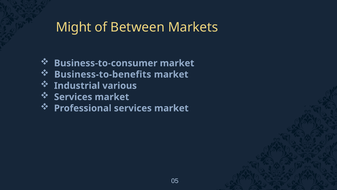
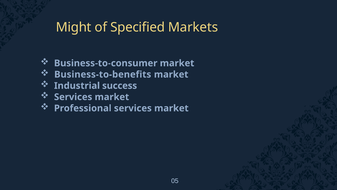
Between: Between -> Specified
various: various -> success
